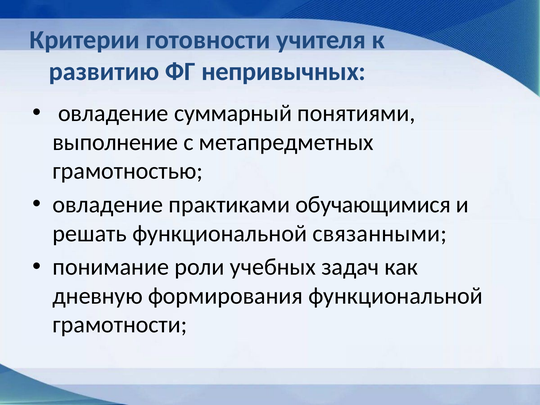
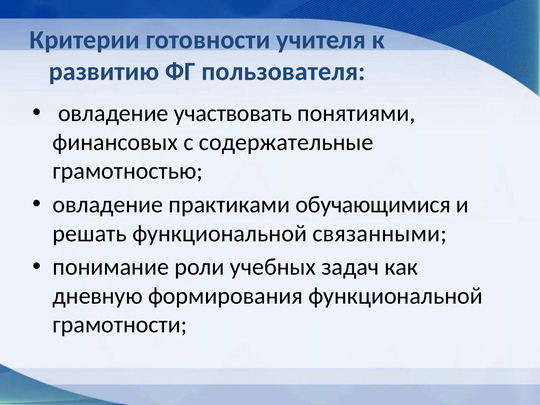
непривычных: непривычных -> пользователя
суммарный: суммарный -> участвовать
выполнение: выполнение -> финансовых
метапредметных: метапредметных -> содержательные
